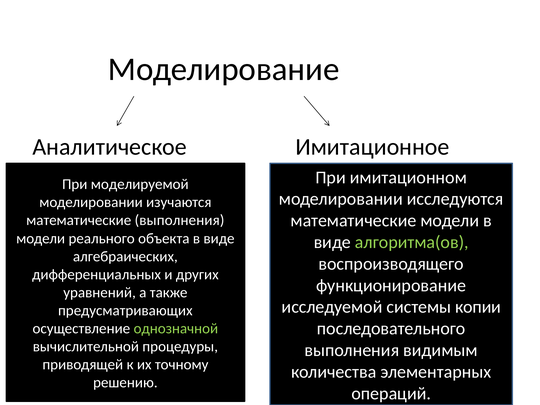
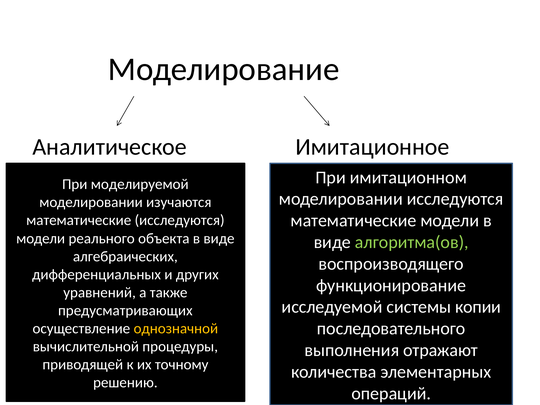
математические выполнения: выполнения -> исследуются
однозначной colour: light green -> yellow
видимым: видимым -> отражают
